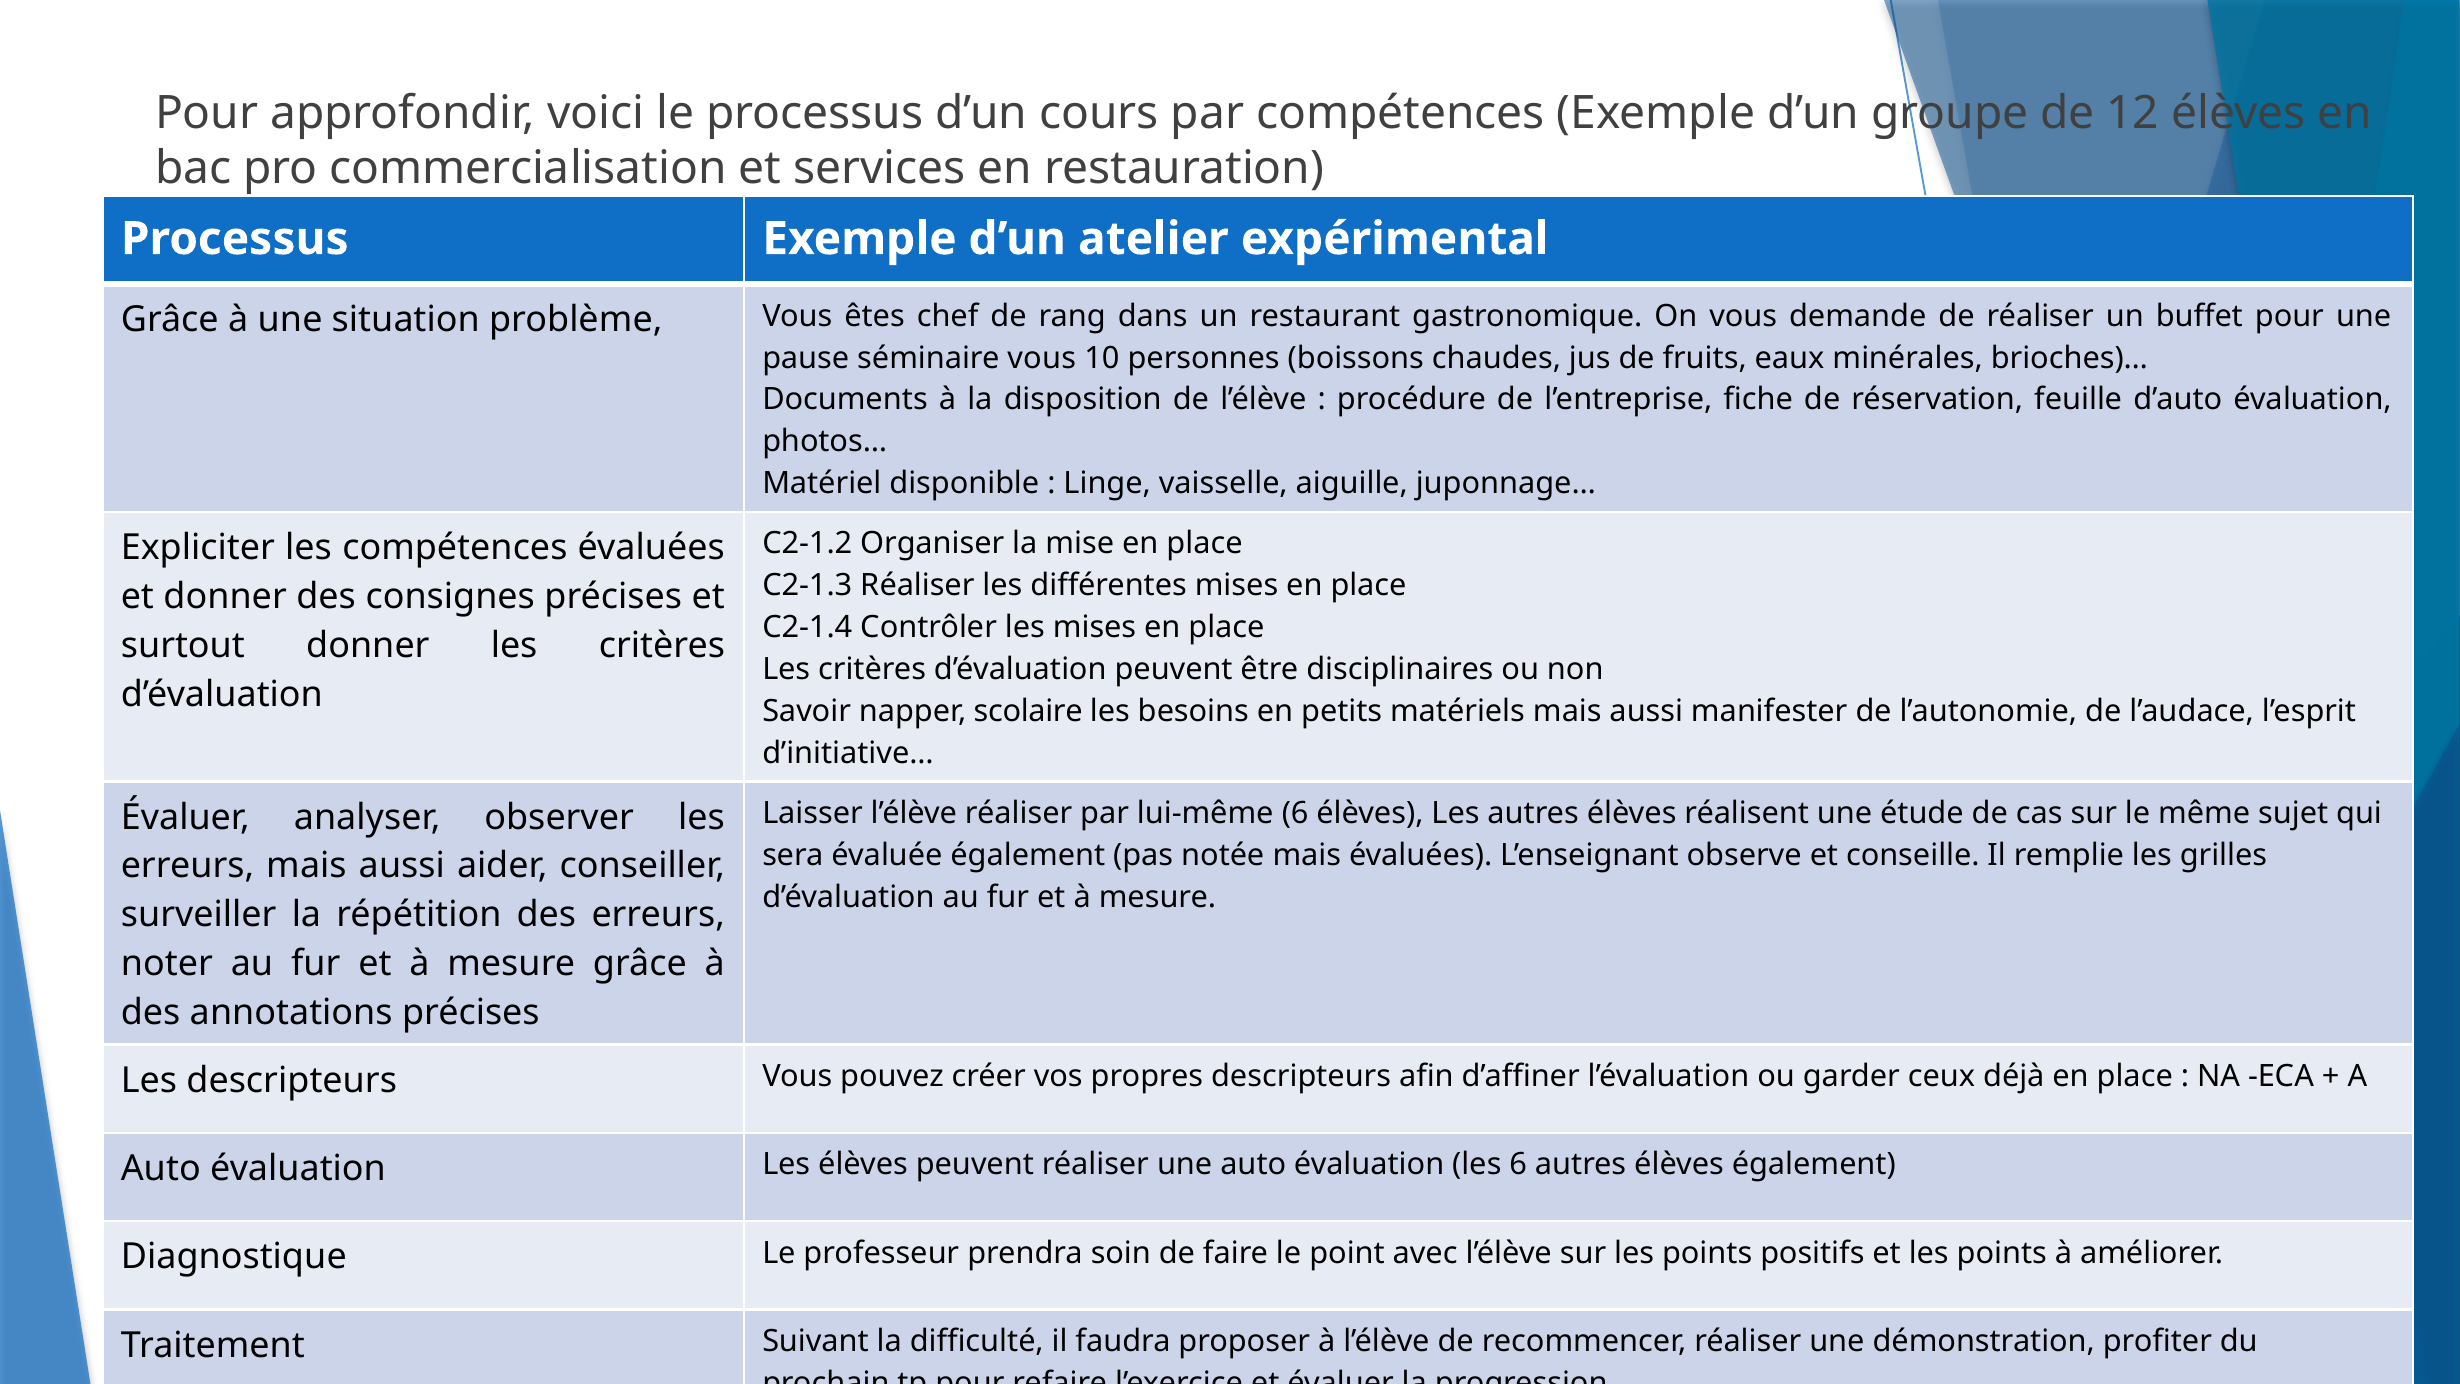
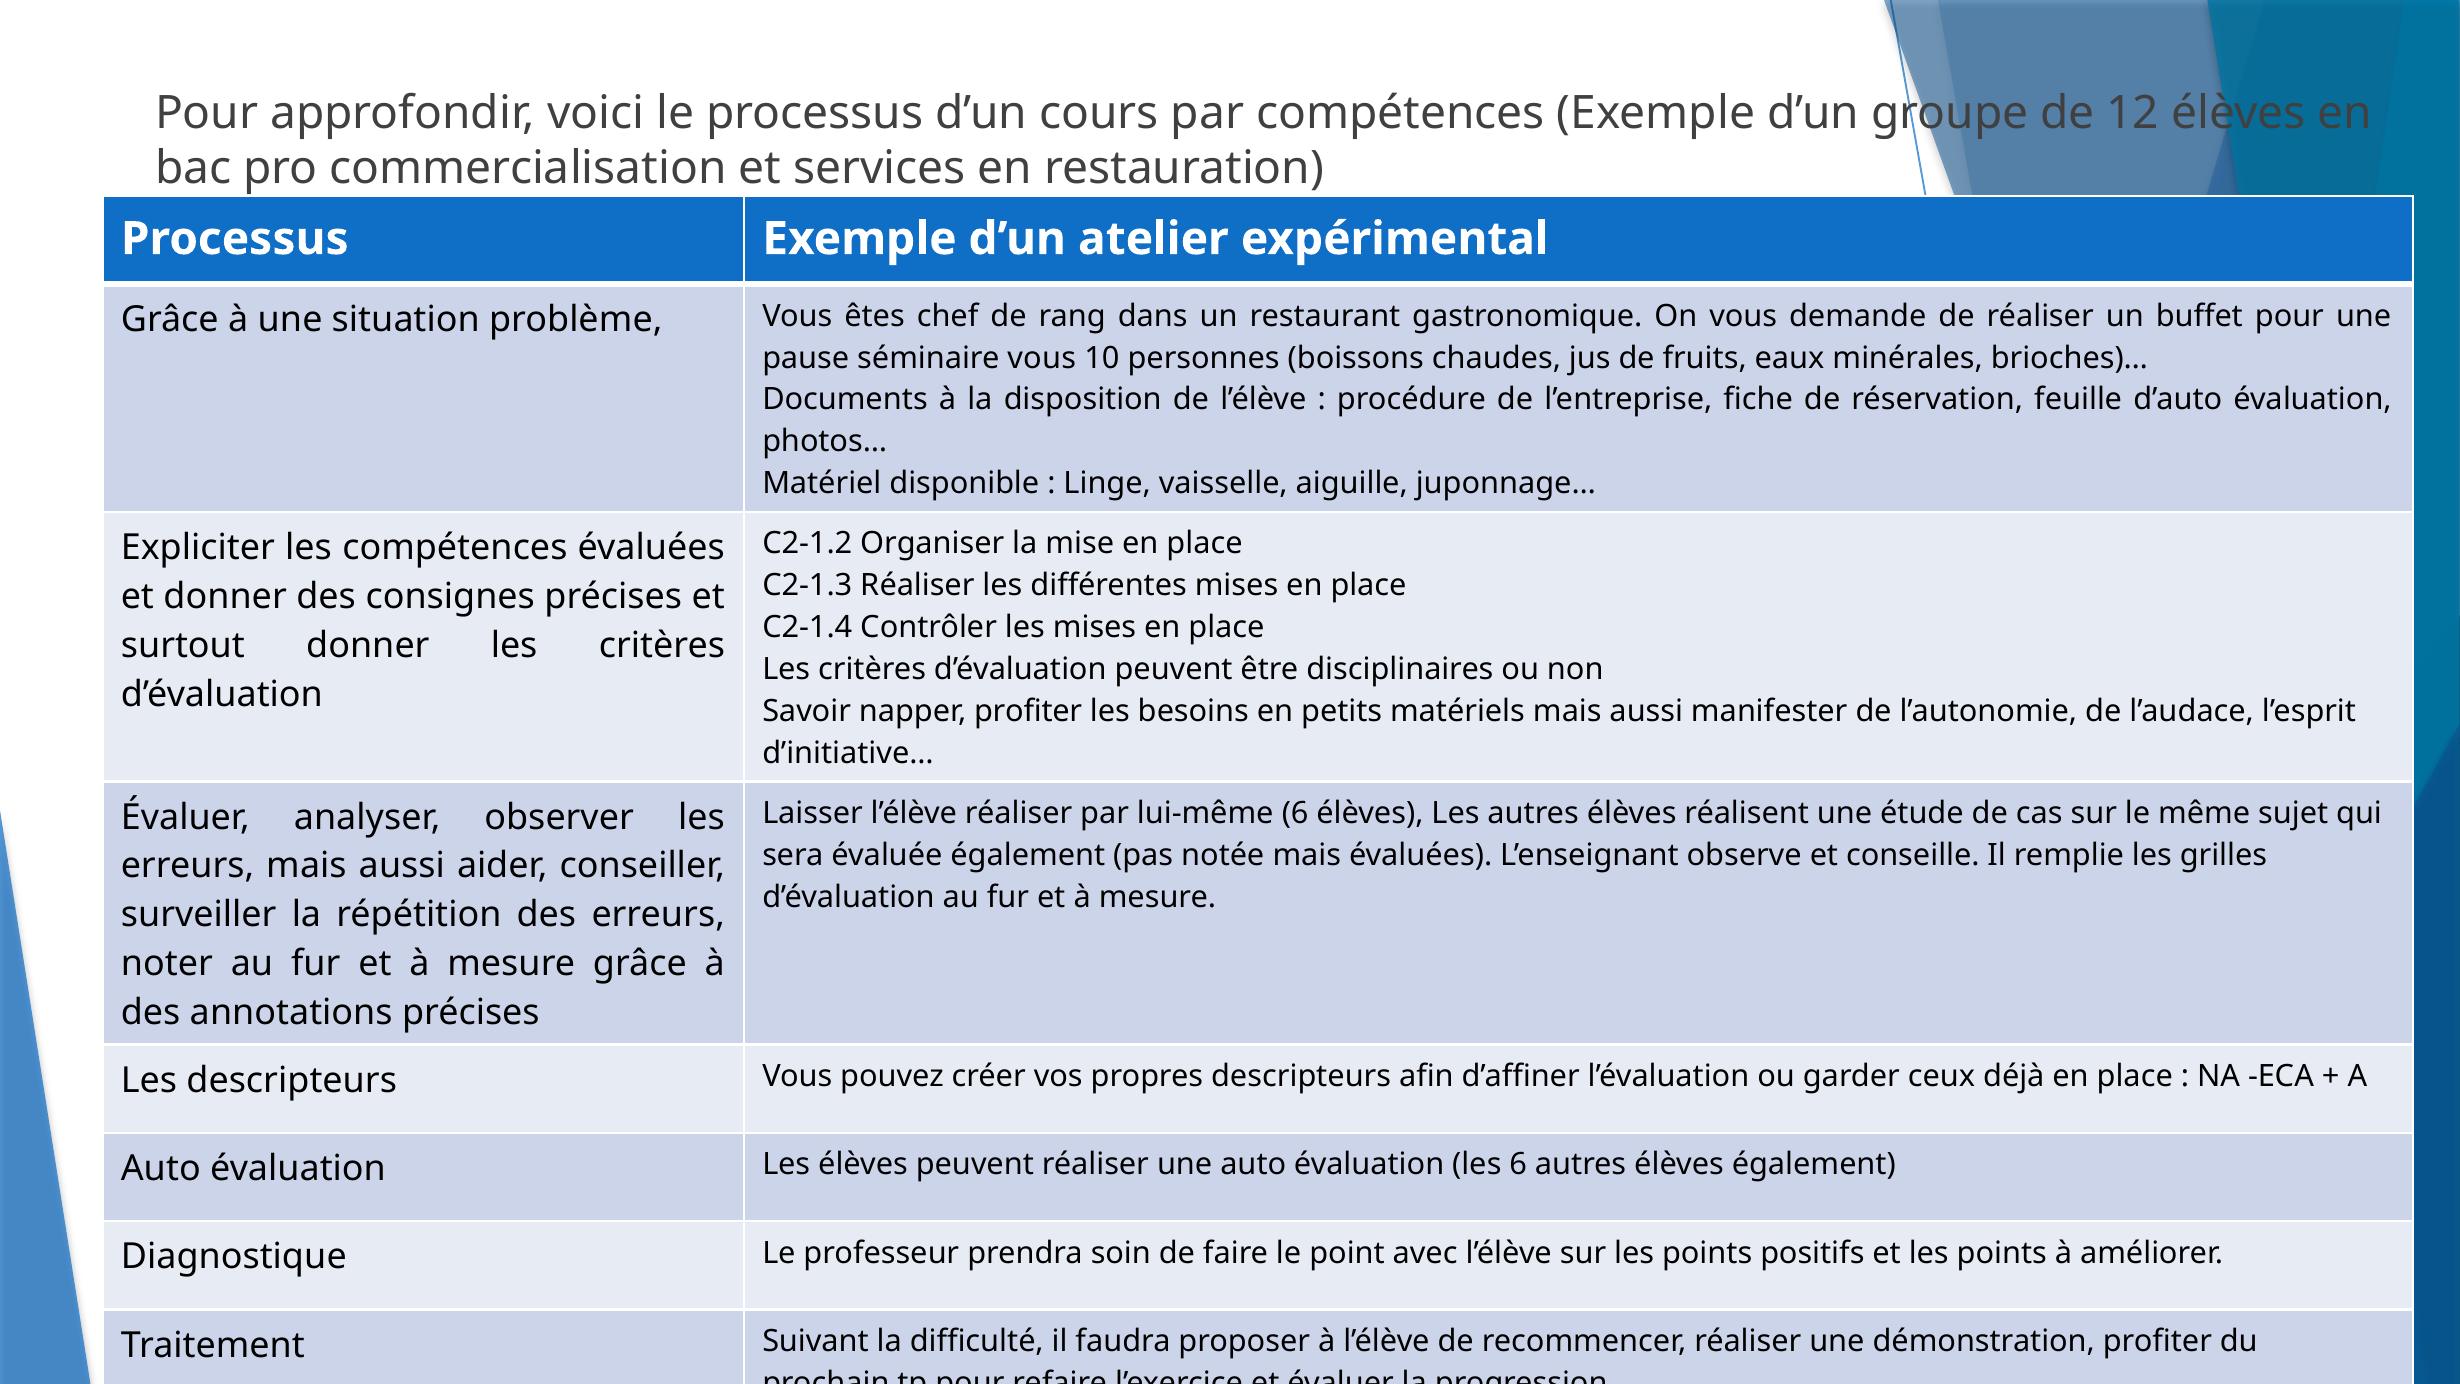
napper scolaire: scolaire -> profiter
